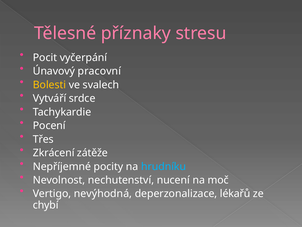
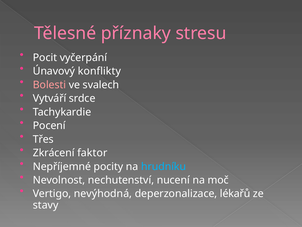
pracovní: pracovní -> konflikty
Bolesti colour: yellow -> pink
zátěže: zátěže -> faktor
chybí: chybí -> stavy
